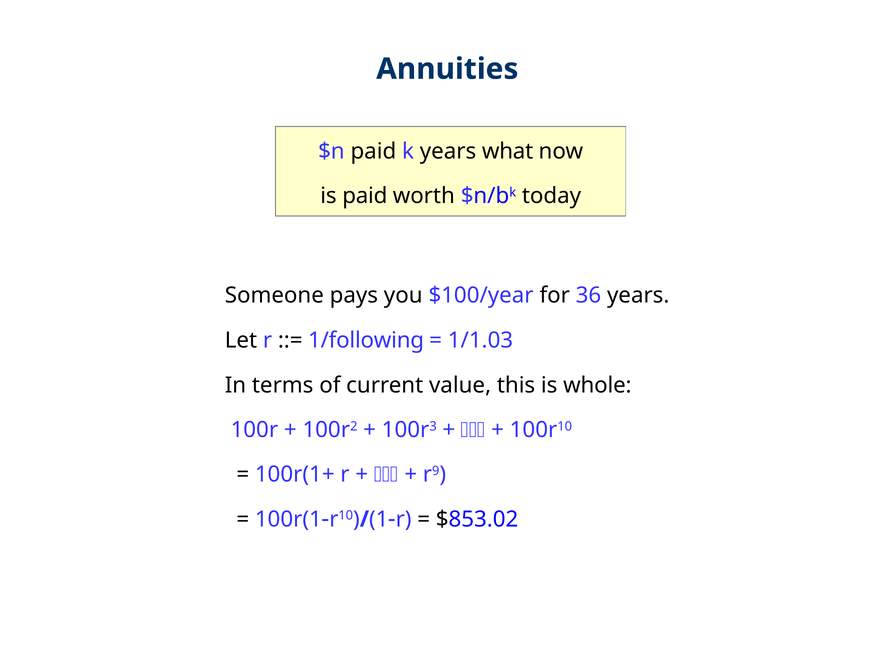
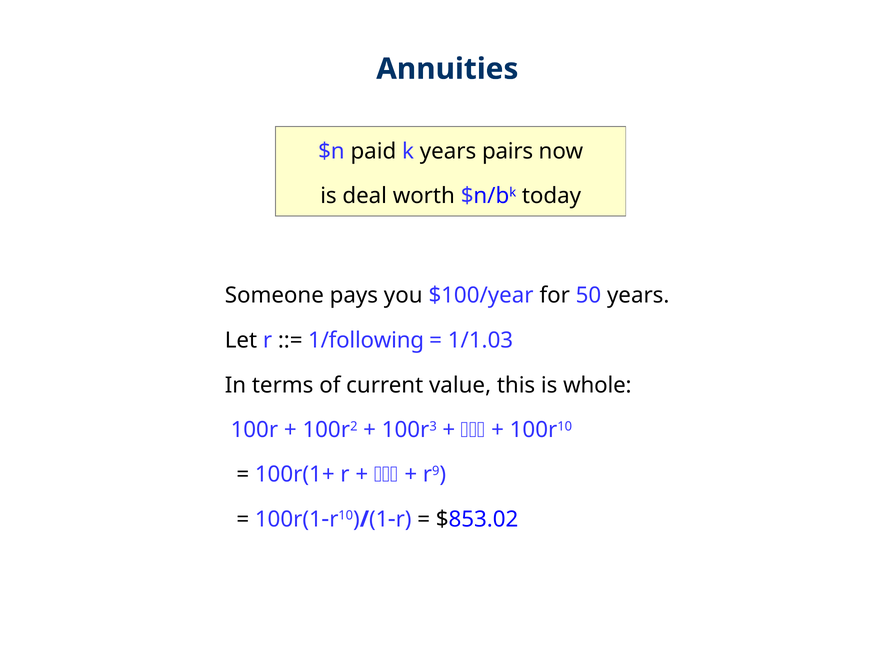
what: what -> pairs
is paid: paid -> deal
36: 36 -> 50
